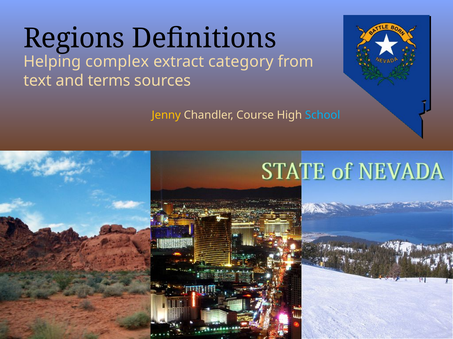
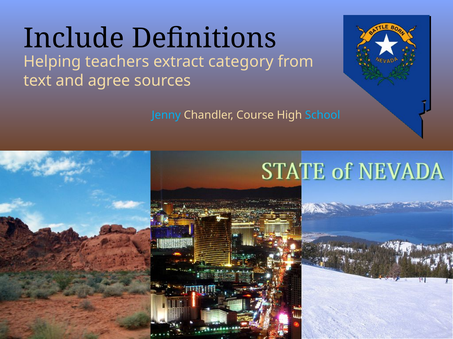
Regions: Regions -> Include
complex: complex -> teachers
terms: terms -> agree
Jenny colour: yellow -> light blue
